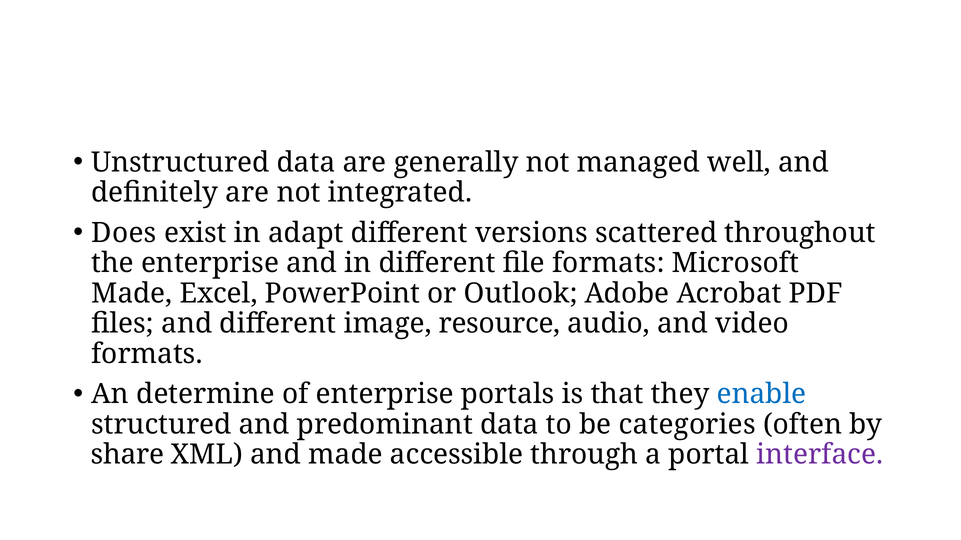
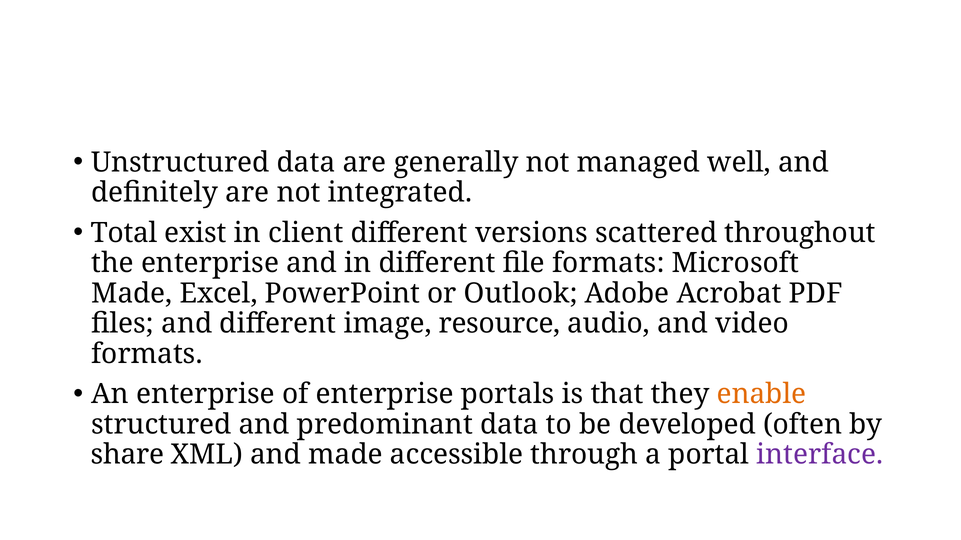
Does: Does -> Total
adapt: adapt -> client
An determine: determine -> enterprise
enable colour: blue -> orange
categories: categories -> developed
